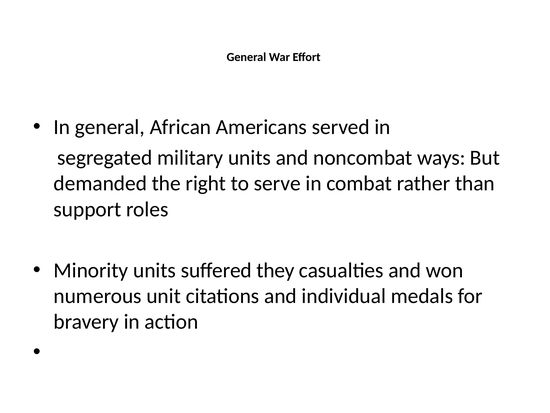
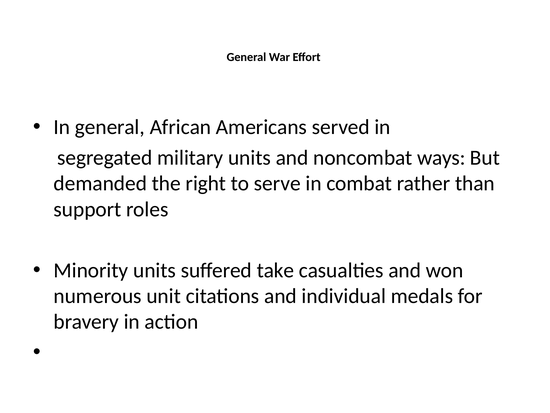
they: they -> take
